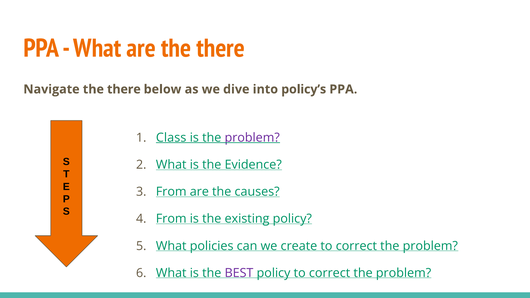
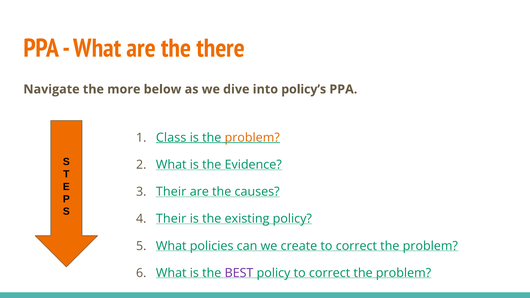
Navigate the there: there -> more
problem at (252, 138) colour: purple -> orange
From at (171, 192): From -> Their
From at (171, 219): From -> Their
